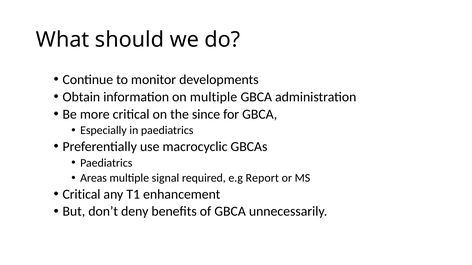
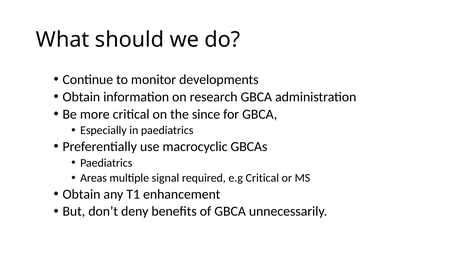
on multiple: multiple -> research
e.g Report: Report -> Critical
Critical at (82, 195): Critical -> Obtain
